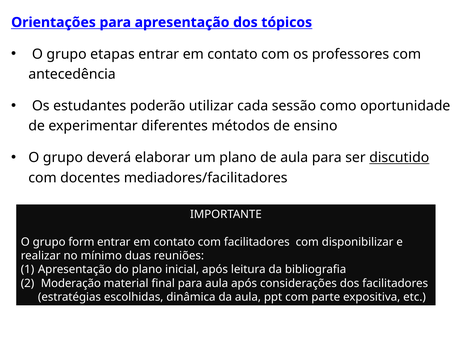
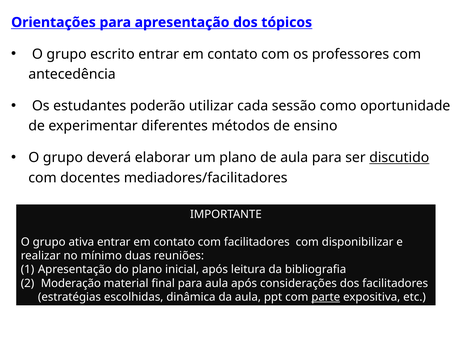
etapas: etapas -> escrito
form: form -> ativa
parte underline: none -> present
